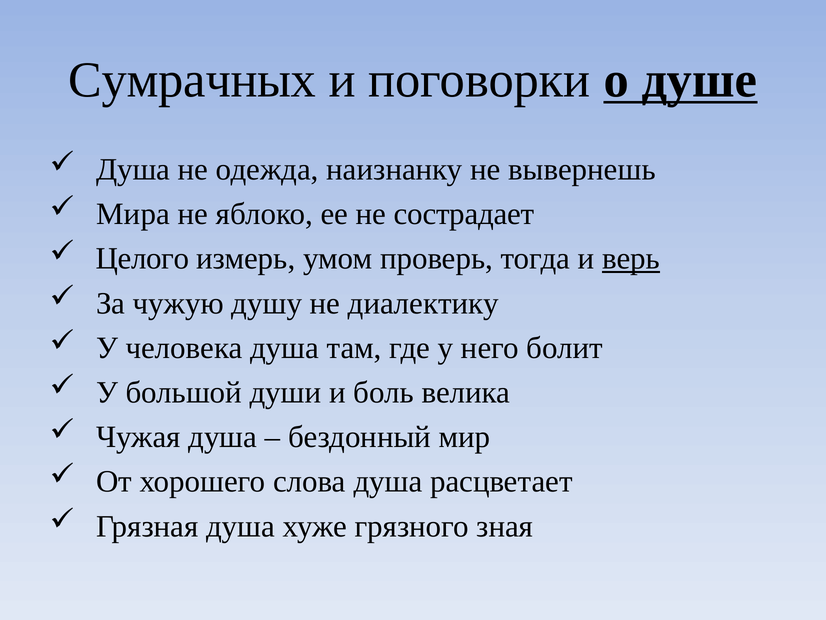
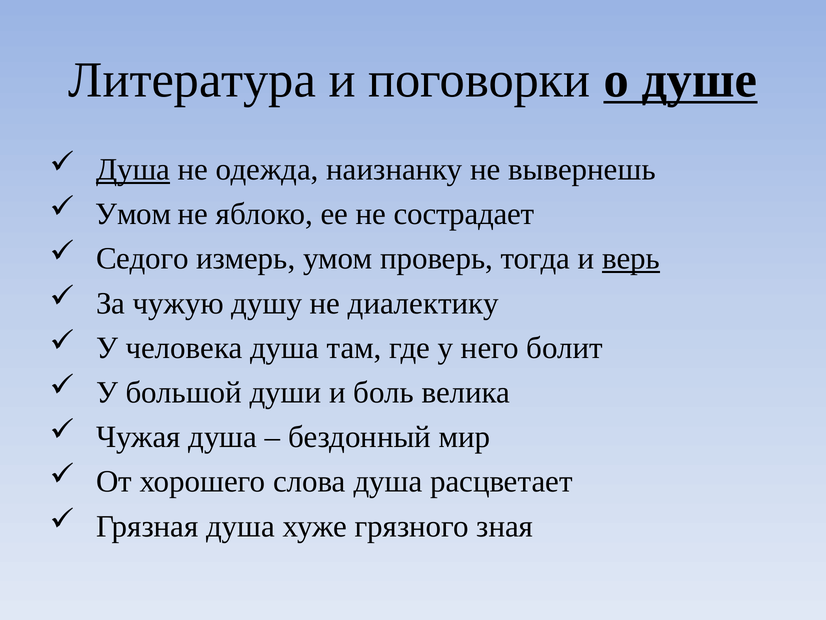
Сумрачных: Сумрачных -> Литература
Душа at (133, 169) underline: none -> present
Мира at (133, 214): Мира -> Умом
Целого: Целого -> Седого
